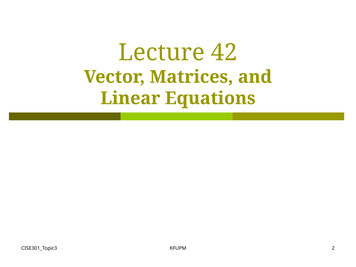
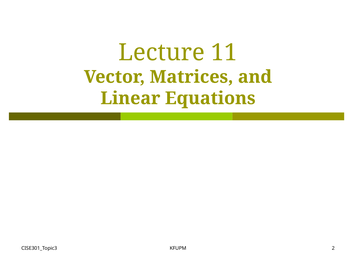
42: 42 -> 11
